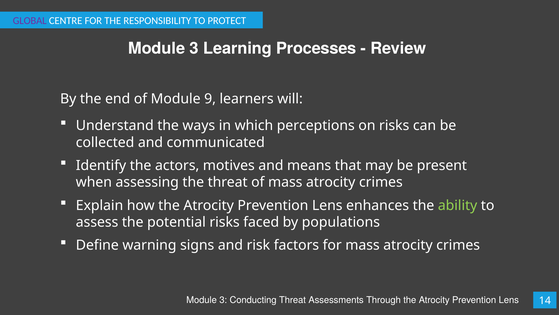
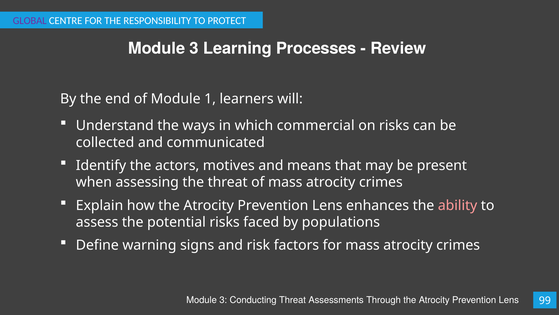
9: 9 -> 1
perceptions: perceptions -> commercial
ability colour: light green -> pink
14: 14 -> 99
